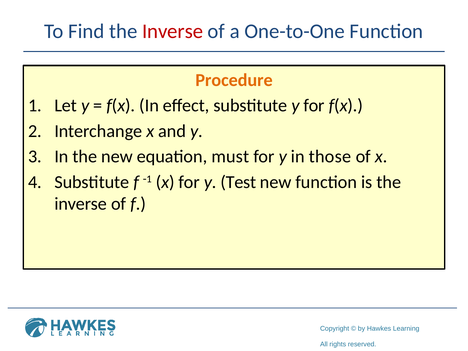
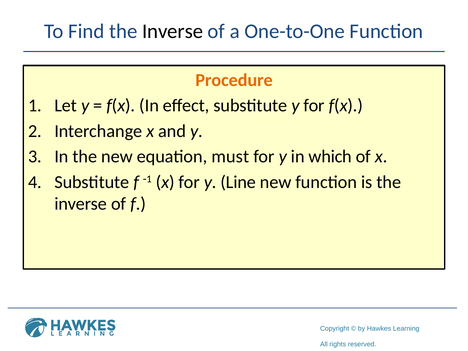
Inverse at (173, 31) colour: red -> black
those: those -> which
Test: Test -> Line
